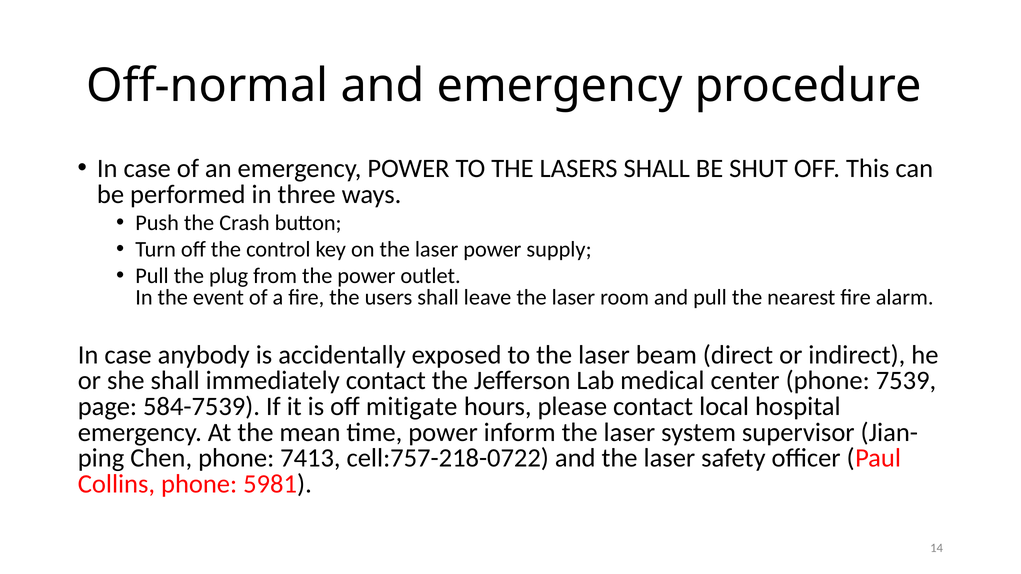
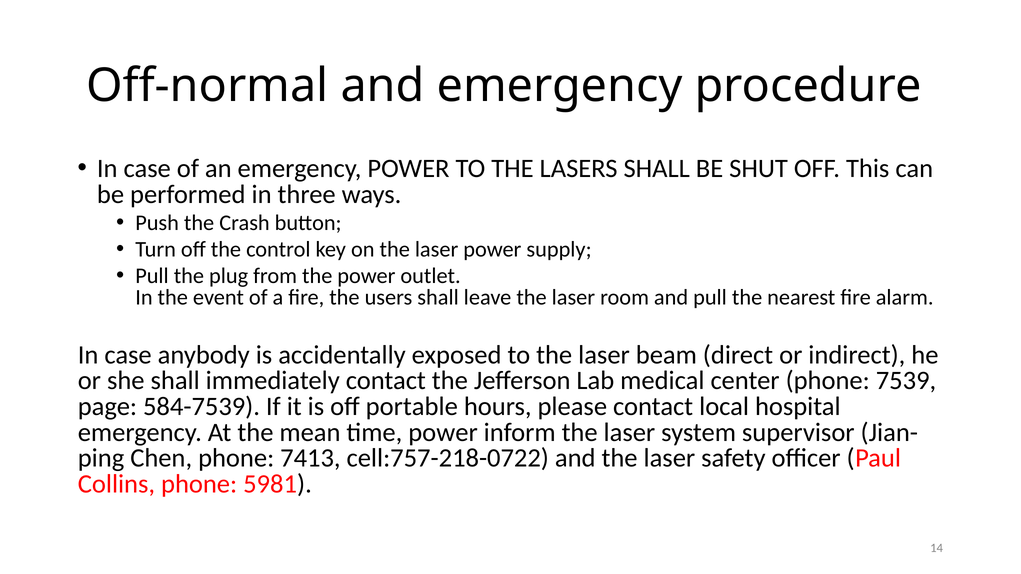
mitigate: mitigate -> portable
